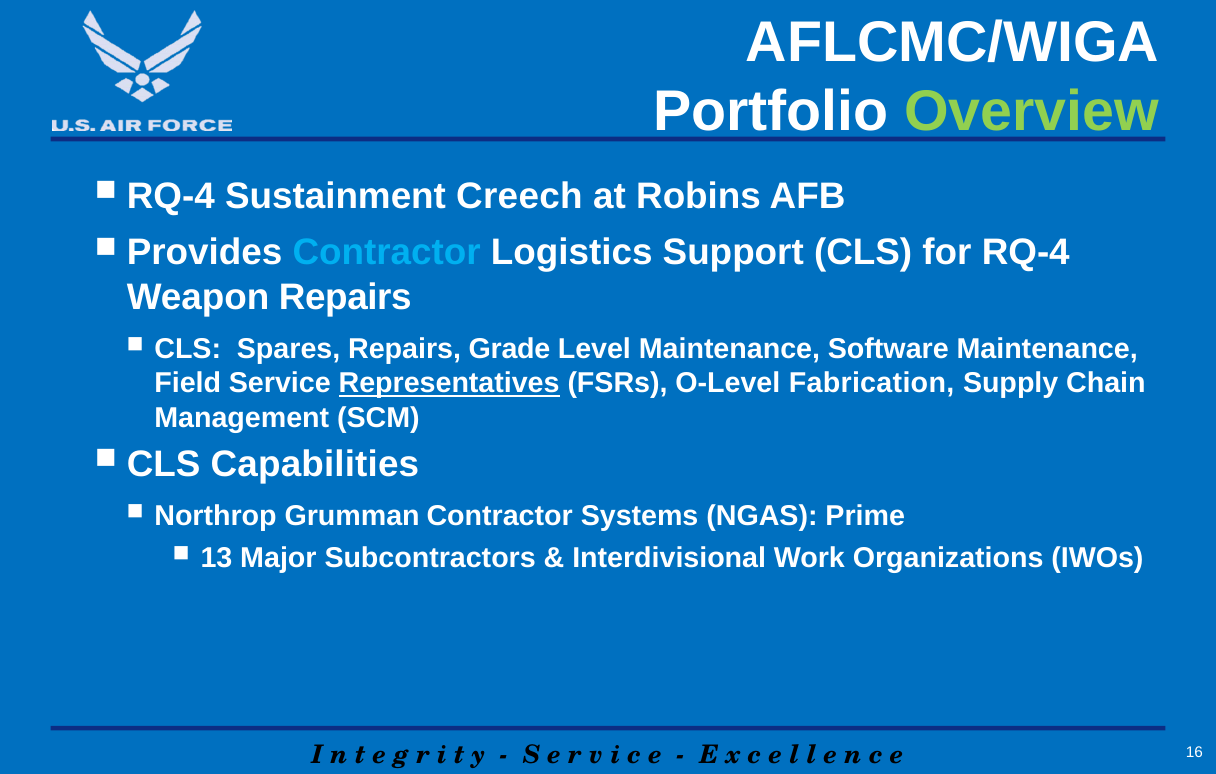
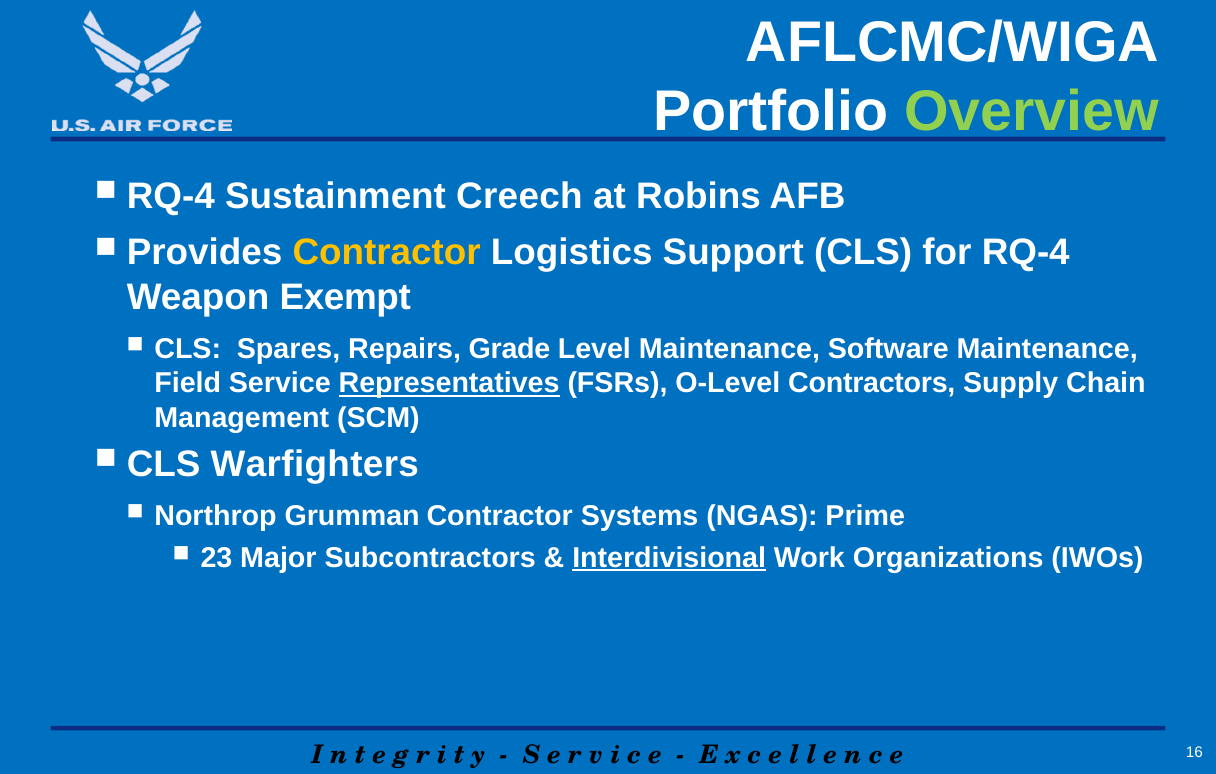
Contractor at (387, 253) colour: light blue -> yellow
Weapon Repairs: Repairs -> Exempt
Fabrication: Fabrication -> Contractors
Capabilities: Capabilities -> Warfighters
13: 13 -> 23
Interdivisional underline: none -> present
